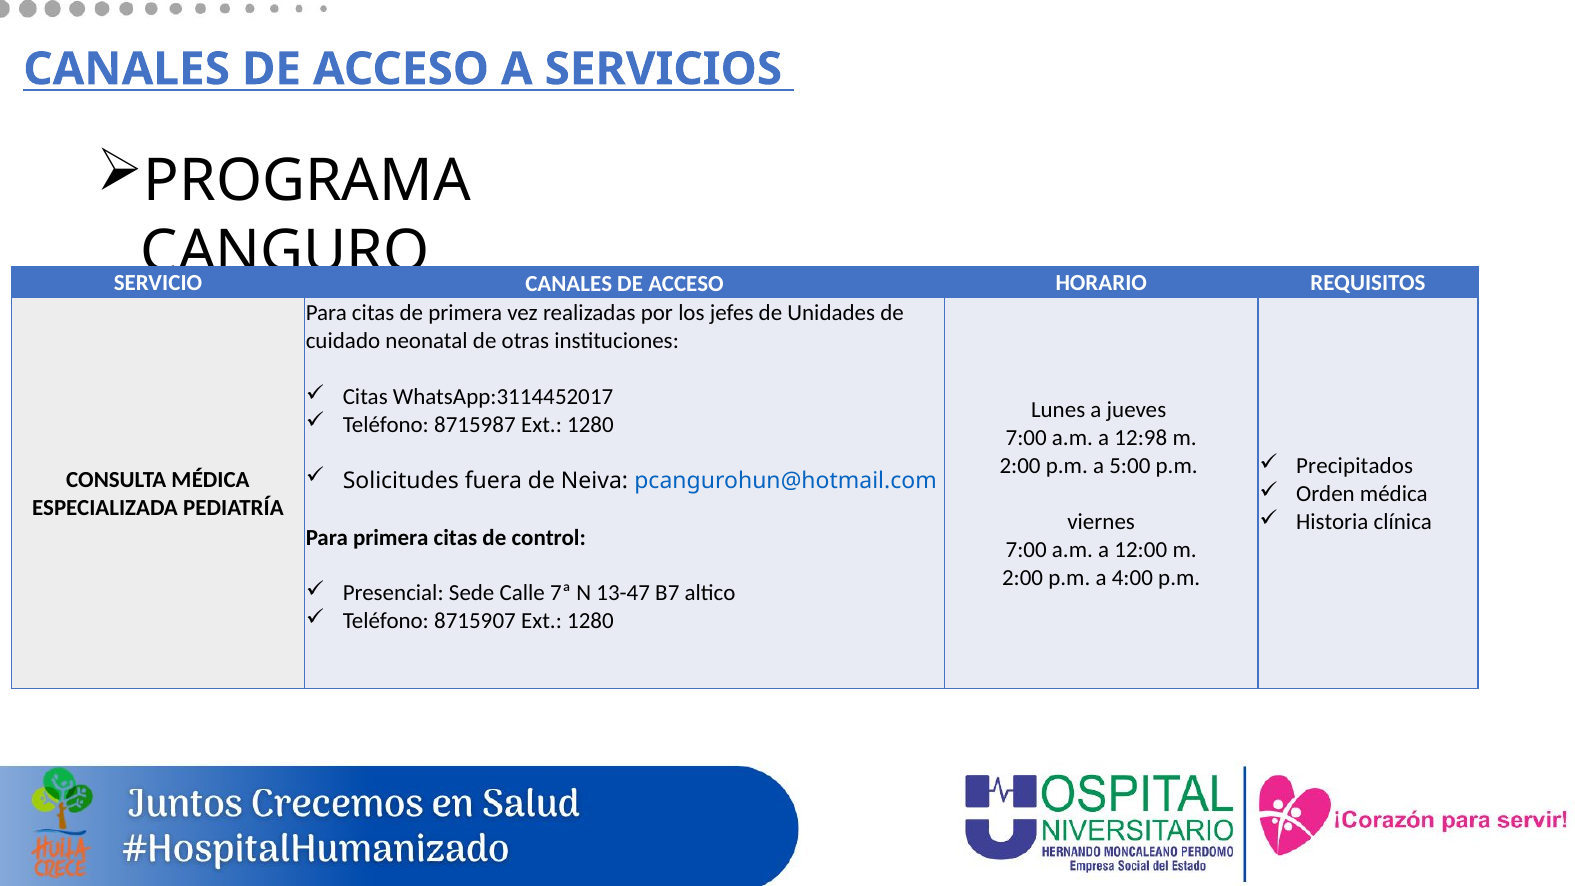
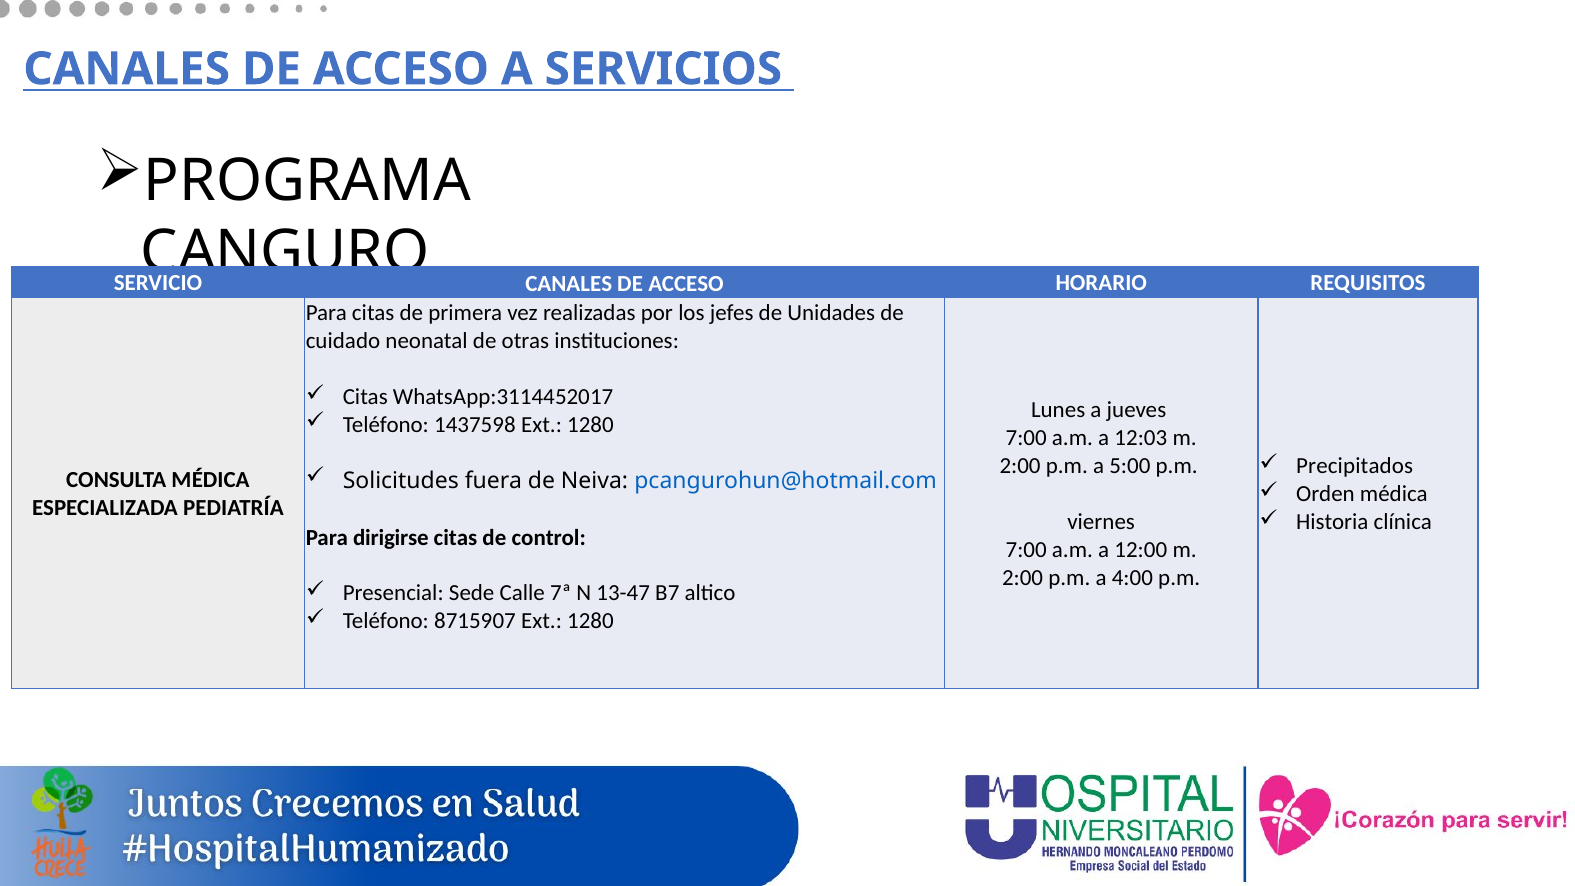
8715987: 8715987 -> 1437598
12:98: 12:98 -> 12:03
Para primera: primera -> dirigirse
